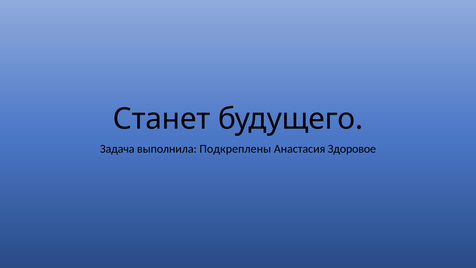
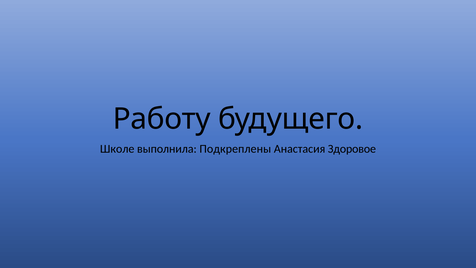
Станет: Станет -> Работу
Задача: Задача -> Школе
